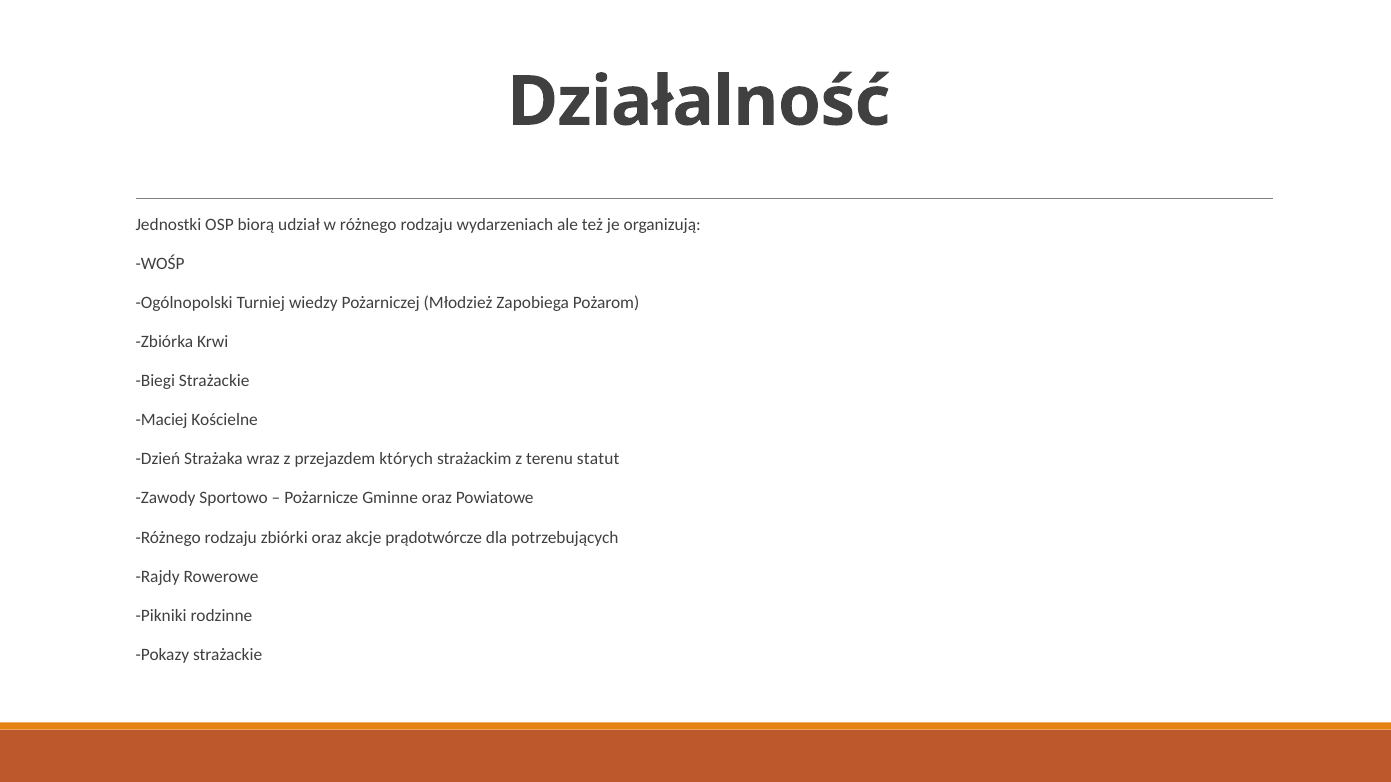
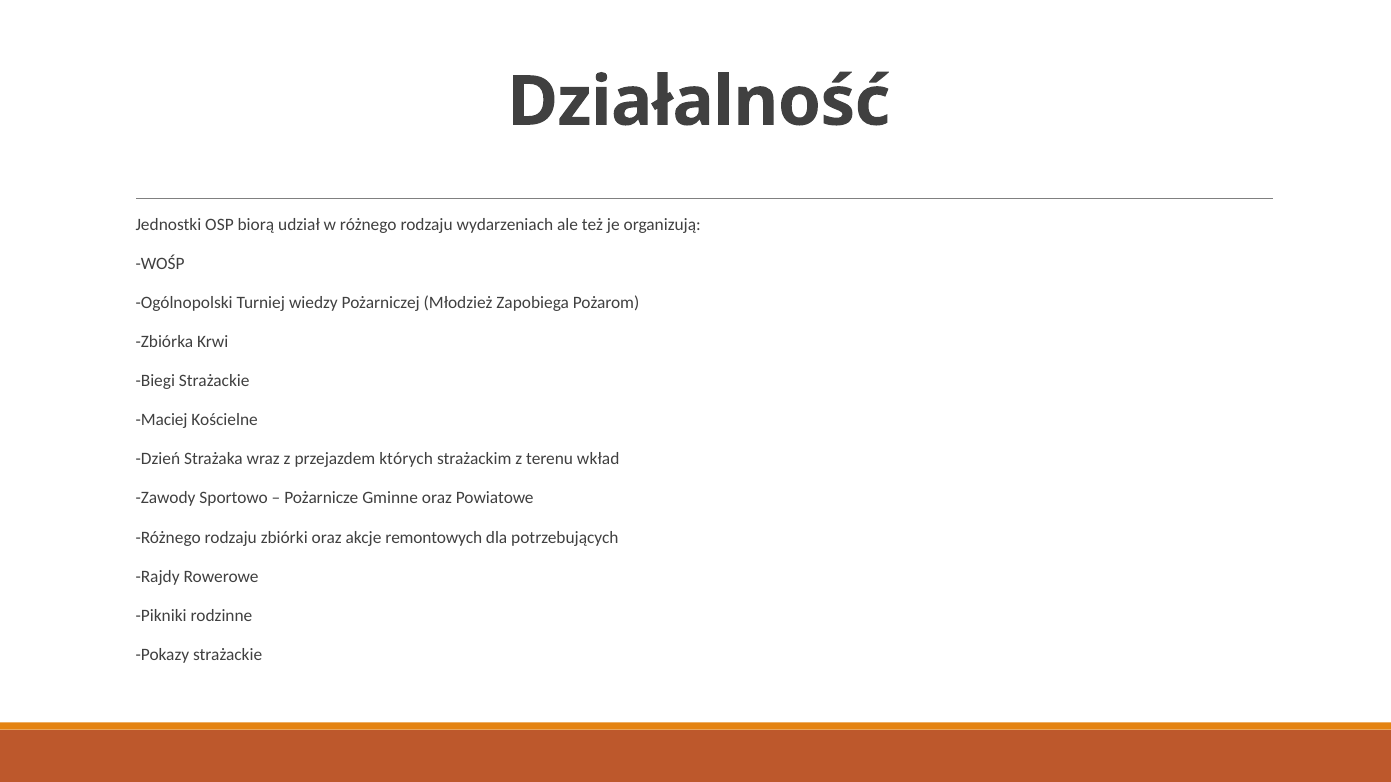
statut: statut -> wkład
prądotwórcze: prądotwórcze -> remontowych
